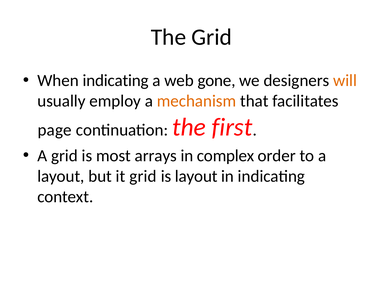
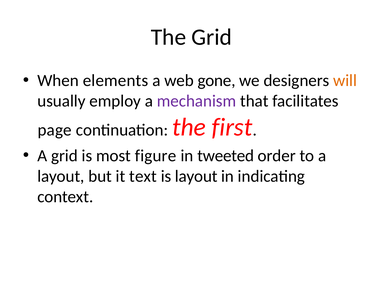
When indicating: indicating -> elements
mechanism colour: orange -> purple
arrays: arrays -> figure
complex: complex -> tweeted
it grid: grid -> text
